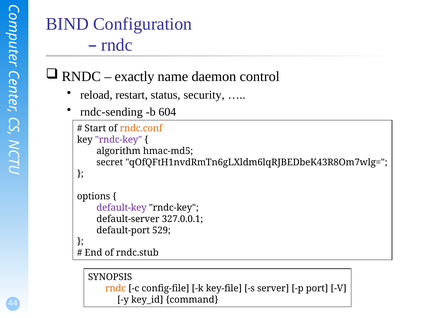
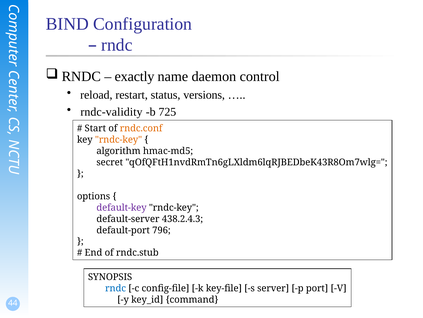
security: security -> versions
rndc-sending: rndc-sending -> rndc-validity
604: 604 -> 725
rndc-key at (119, 139) colour: purple -> orange
327.0.0.1: 327.0.0.1 -> 438.2.4.3
529: 529 -> 796
rndc at (116, 288) colour: orange -> blue
